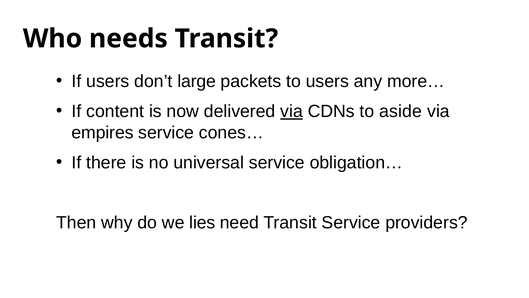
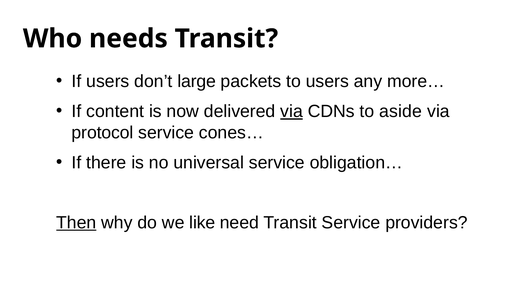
empires: empires -> protocol
Then underline: none -> present
lies: lies -> like
